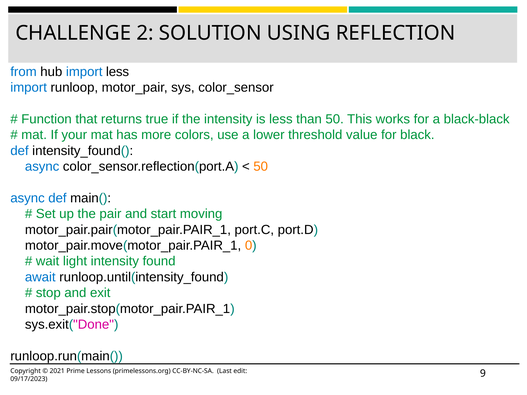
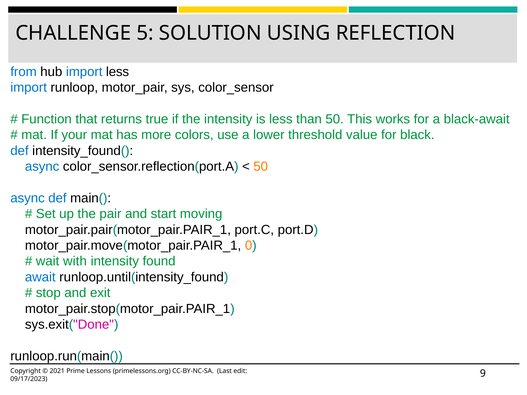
2: 2 -> 5
black-black: black-black -> black-await
light: light -> with
